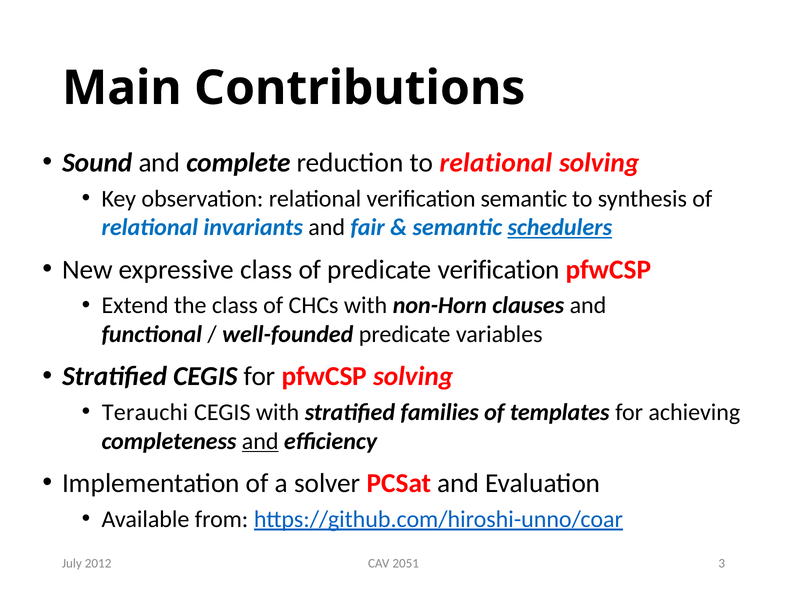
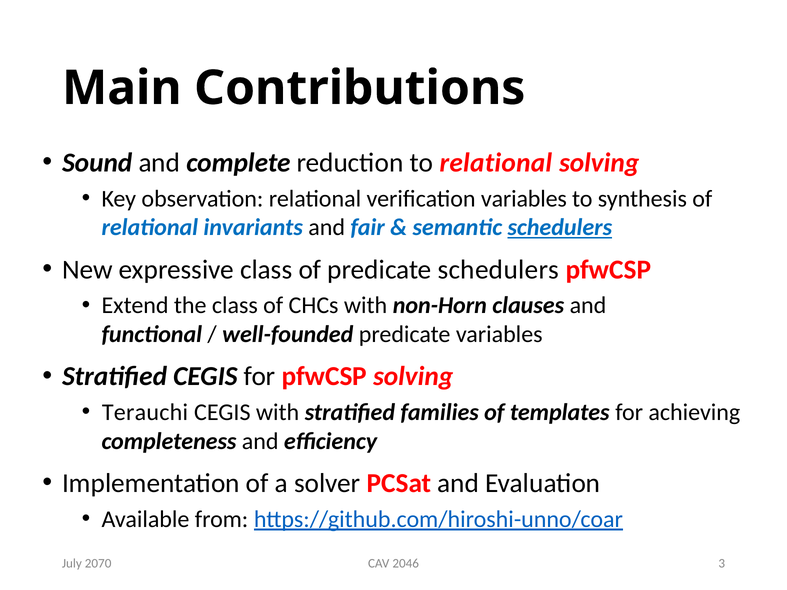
verification semantic: semantic -> variables
predicate verification: verification -> schedulers
and at (260, 441) underline: present -> none
2012: 2012 -> 2070
2051: 2051 -> 2046
